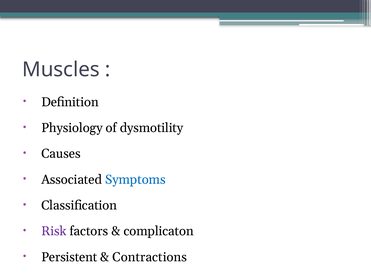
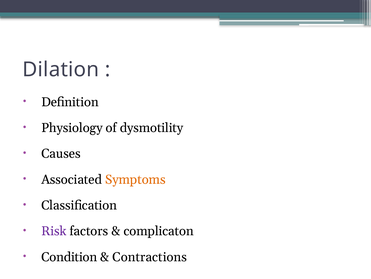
Muscles: Muscles -> Dilation
Symptoms colour: blue -> orange
Persistent: Persistent -> Condition
